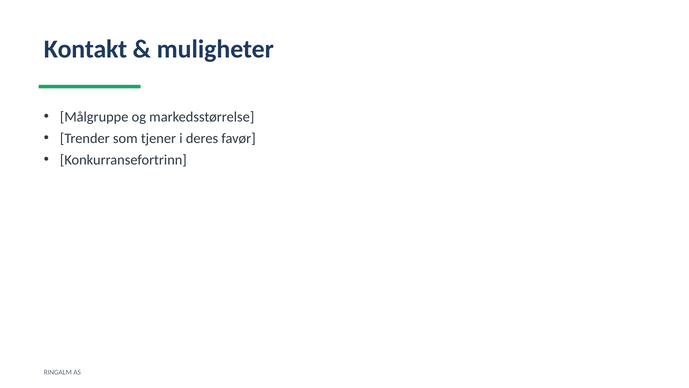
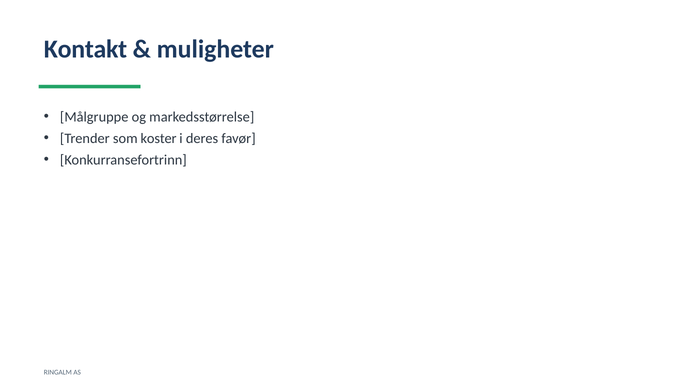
tjener: tjener -> koster
